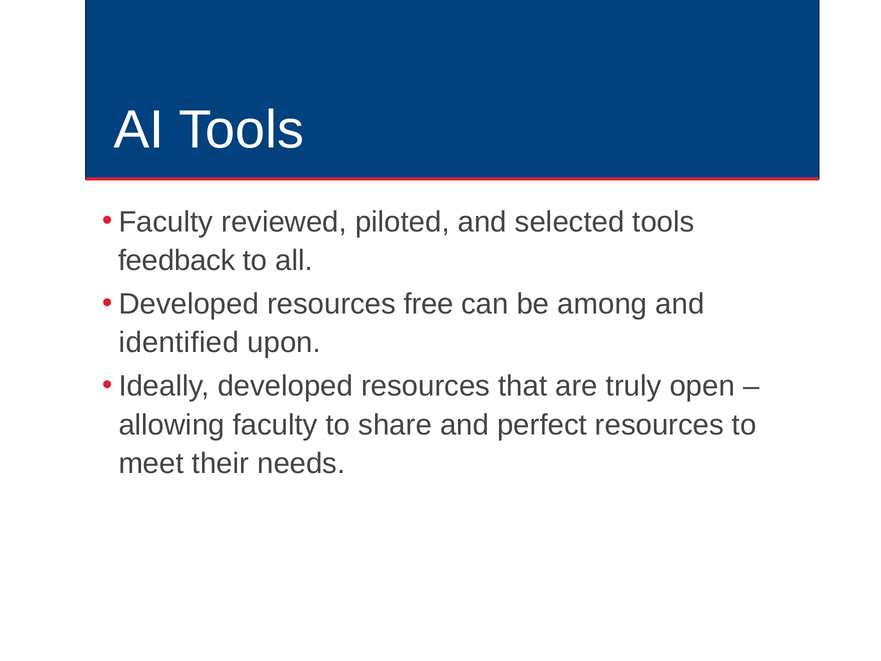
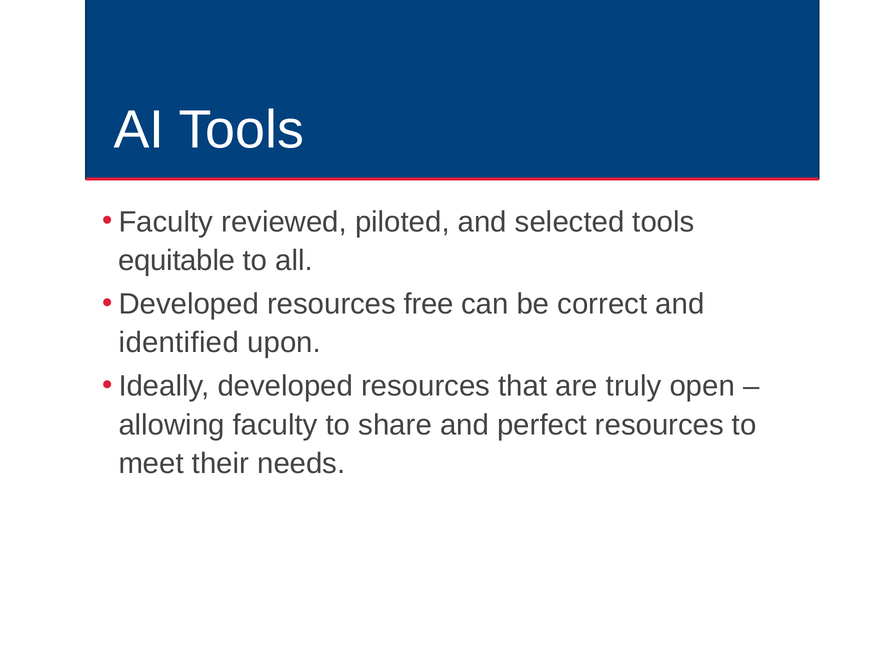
feedback: feedback -> equitable
among: among -> correct
